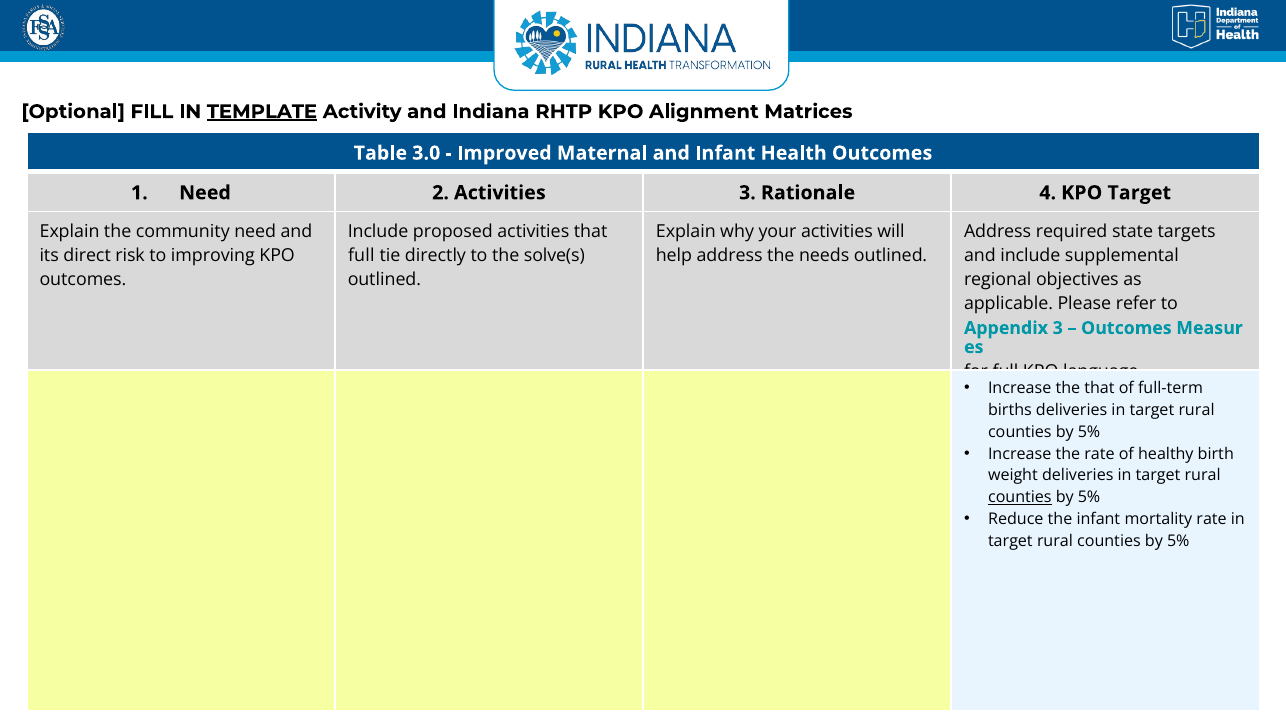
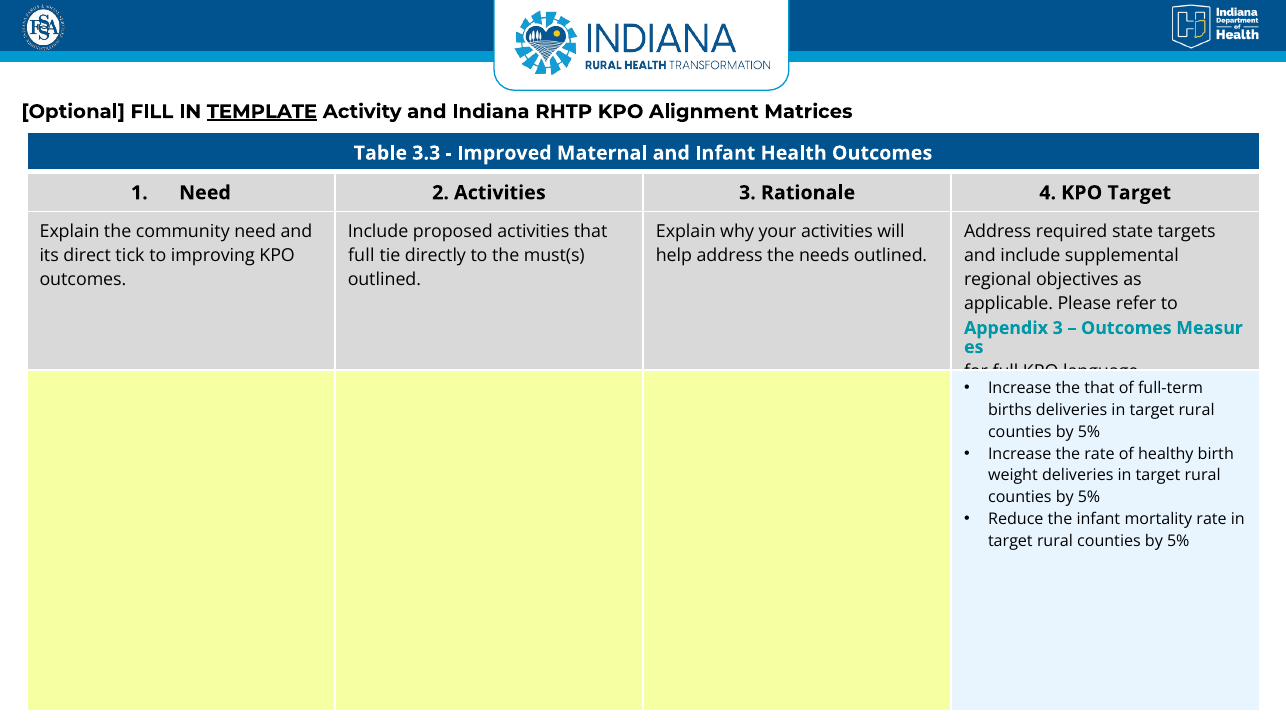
3.0: 3.0 -> 3.3
risk: risk -> tick
solve(s: solve(s -> must(s
counties at (1020, 498) underline: present -> none
